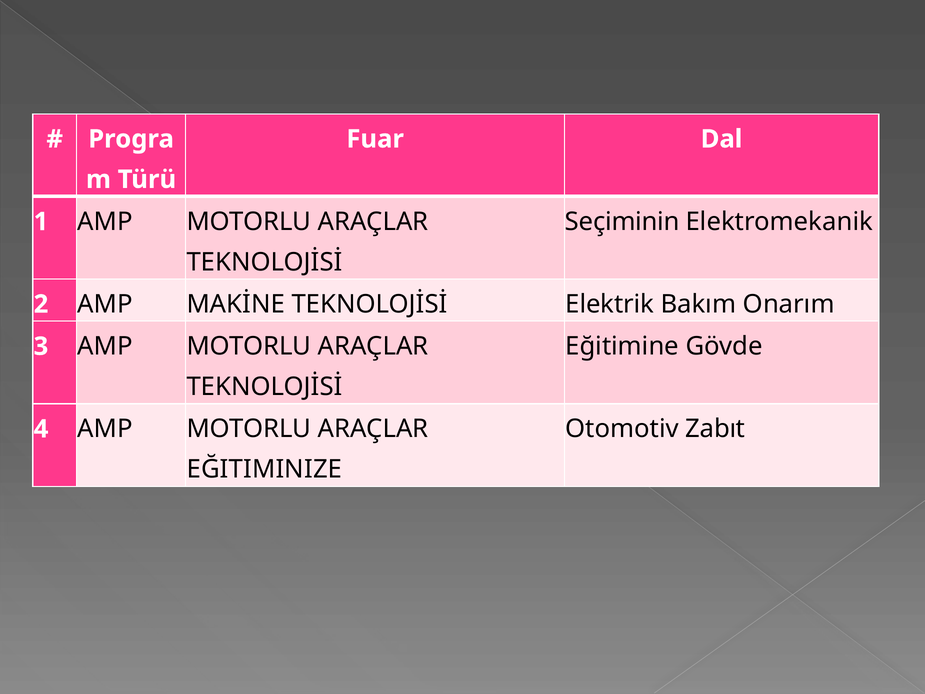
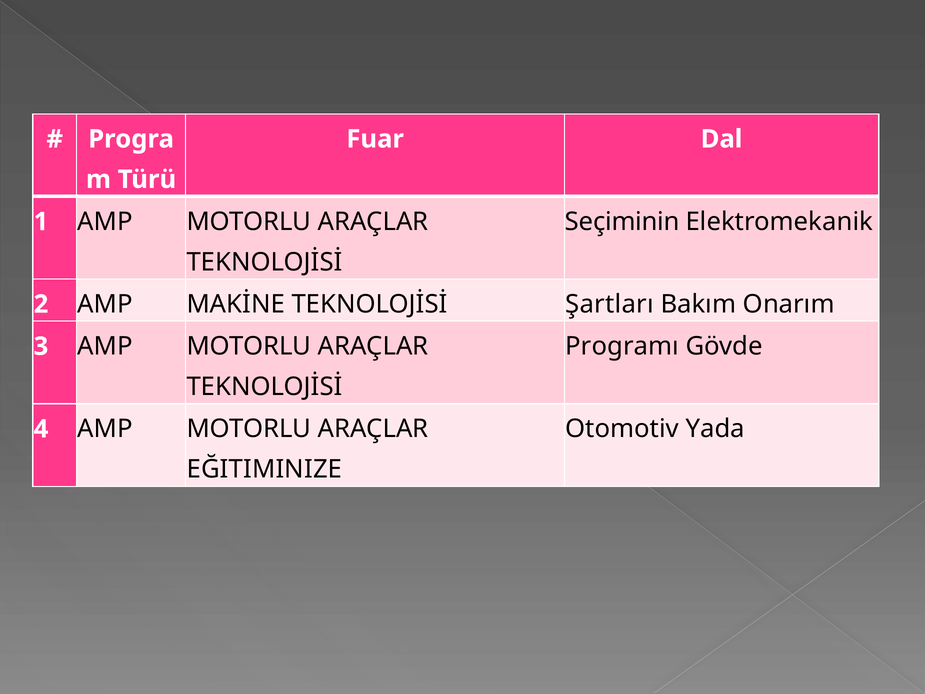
Elektrik: Elektrik -> Şartları
Eğitimine: Eğitimine -> Programı
Zabıt: Zabıt -> Yada
